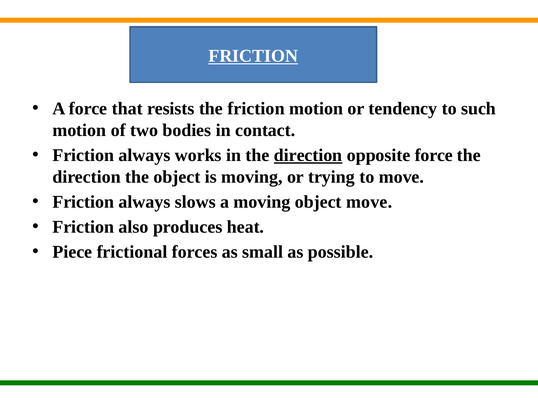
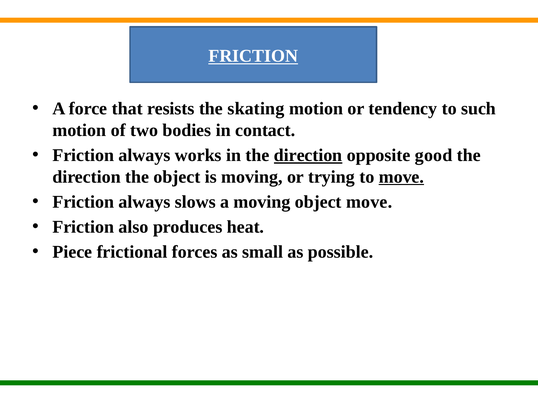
the friction: friction -> skating
opposite force: force -> good
move at (401, 177) underline: none -> present
